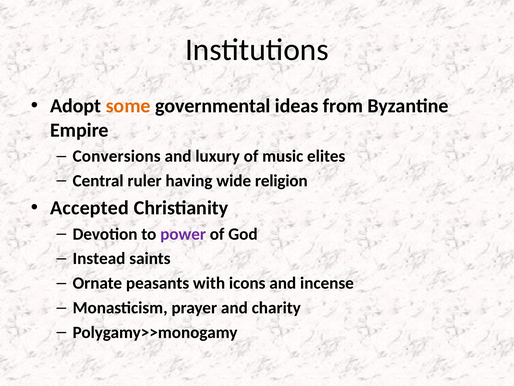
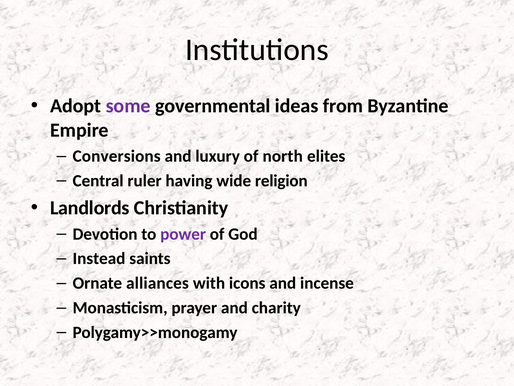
some colour: orange -> purple
music: music -> north
Accepted: Accepted -> Landlords
peasants: peasants -> alliances
